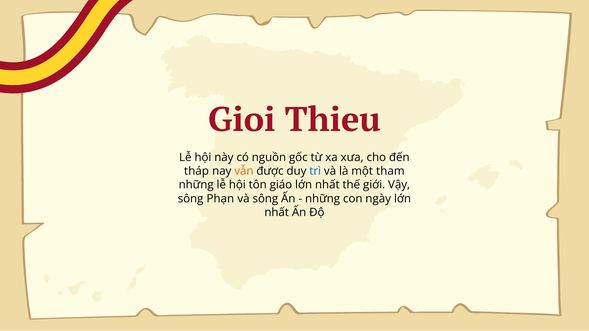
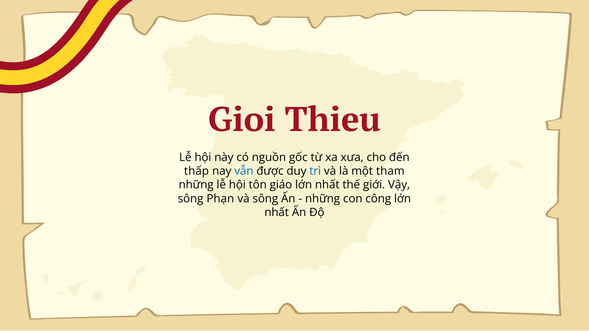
tháp: tháp -> thấp
vẫn colour: orange -> blue
ngày: ngày -> công
